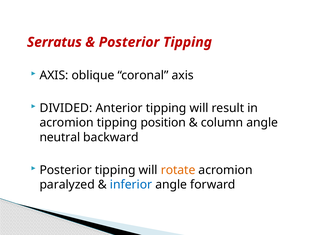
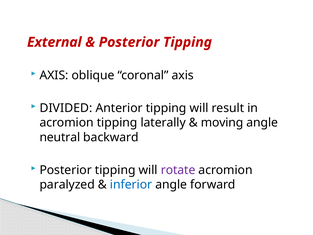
Serratus: Serratus -> External
position: position -> laterally
column: column -> moving
rotate colour: orange -> purple
